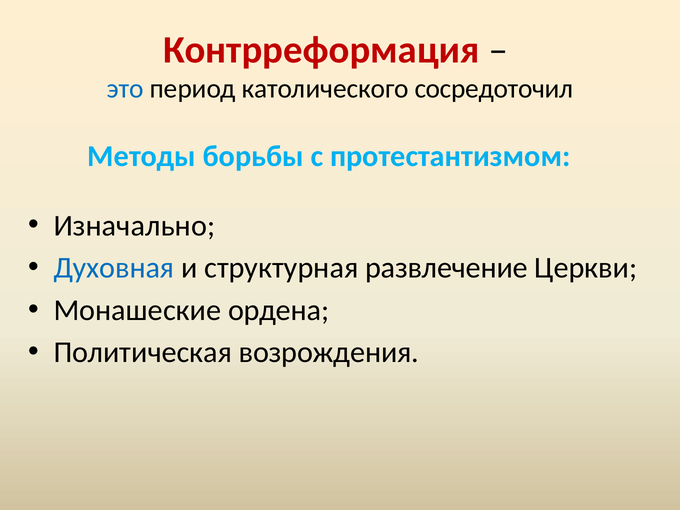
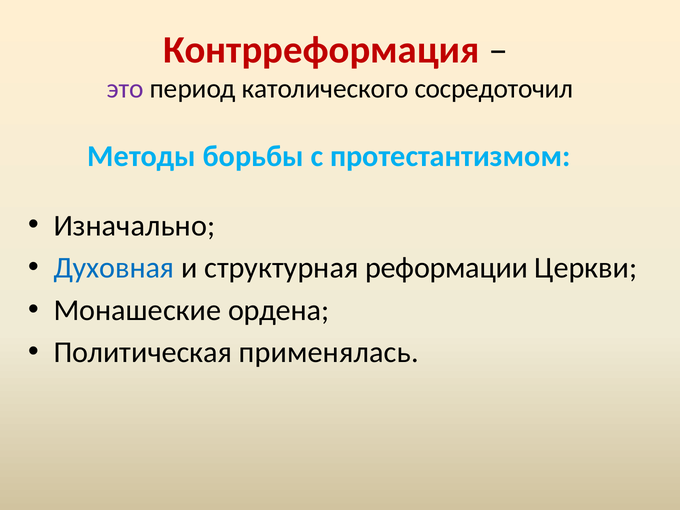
это colour: blue -> purple
развлечение: развлечение -> реформации
возрождения: возрождения -> применялась
